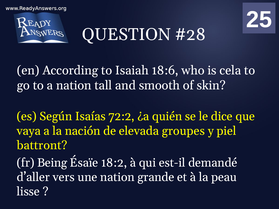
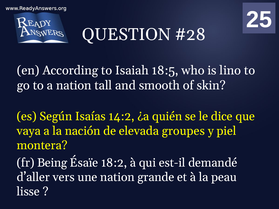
18:6: 18:6 -> 18:5
cela: cela -> lino
72:2: 72:2 -> 14:2
battront: battront -> montera
